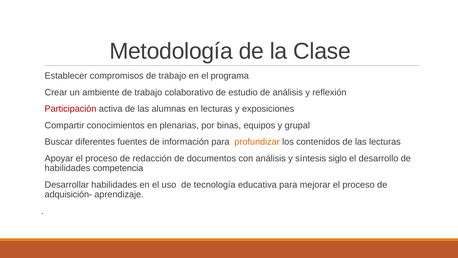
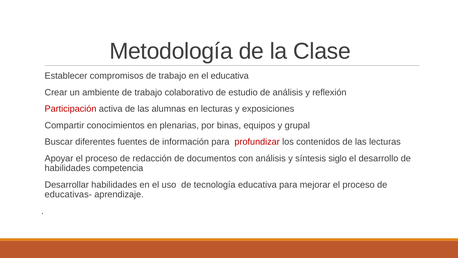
el programa: programa -> educativa
profundizar colour: orange -> red
adquisición-: adquisición- -> educativas-
